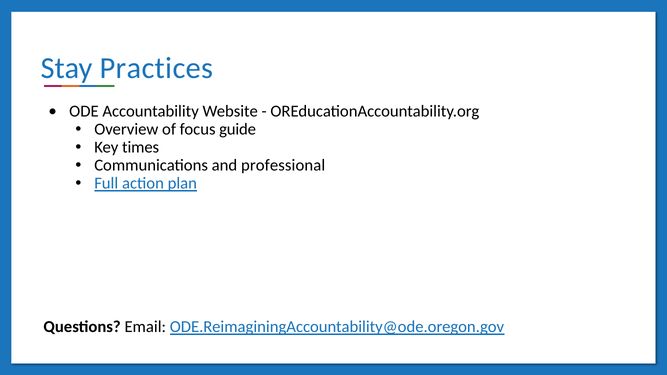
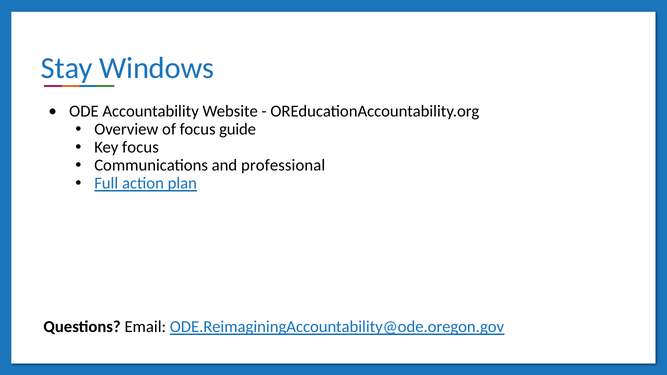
Practices: Practices -> Windows
Key times: times -> focus
